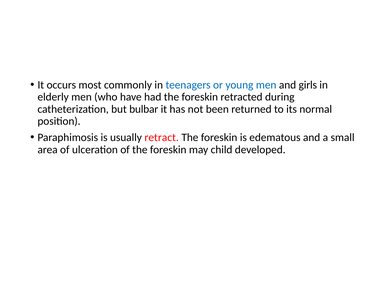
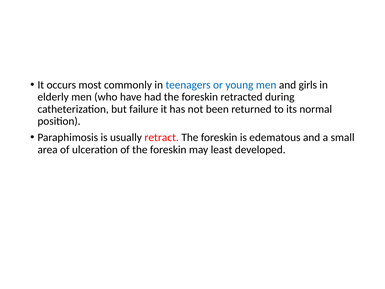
bulbar: bulbar -> failure
child: child -> least
